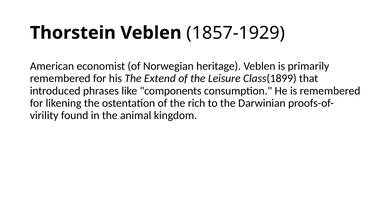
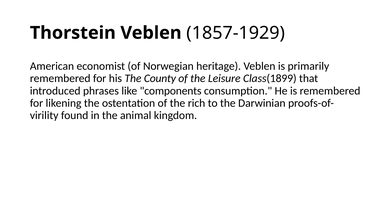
Extend: Extend -> County
